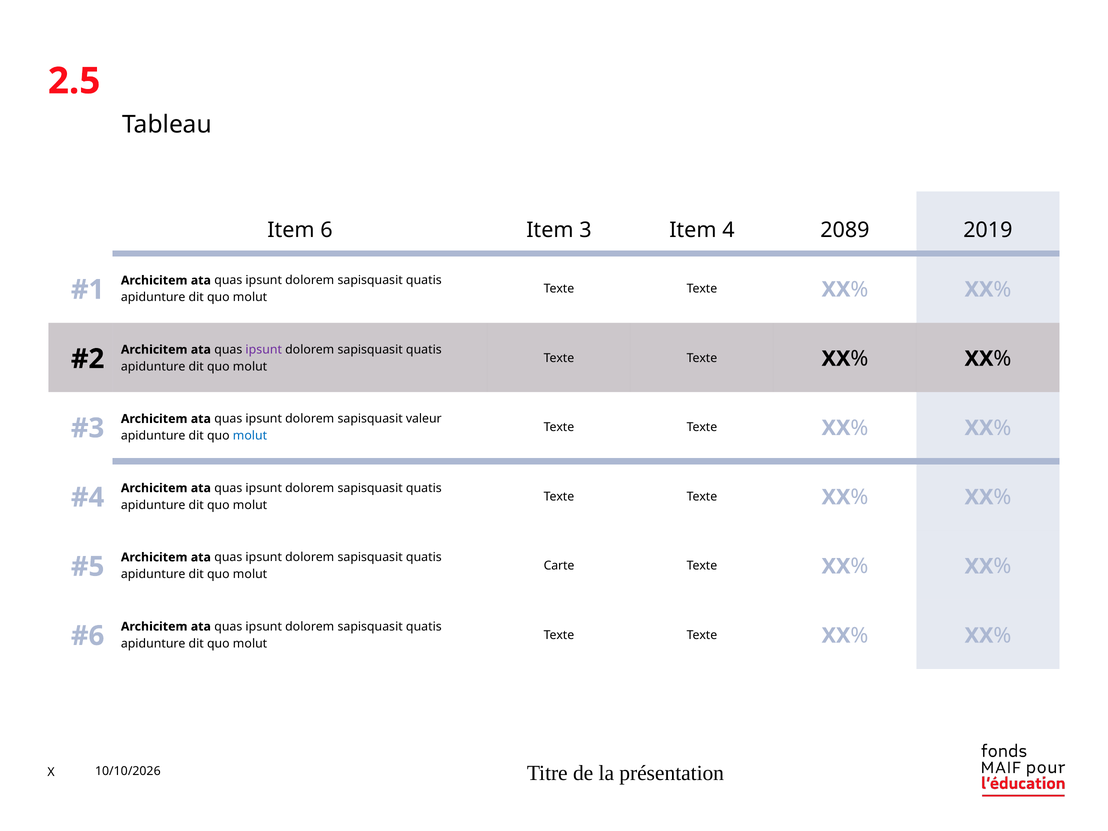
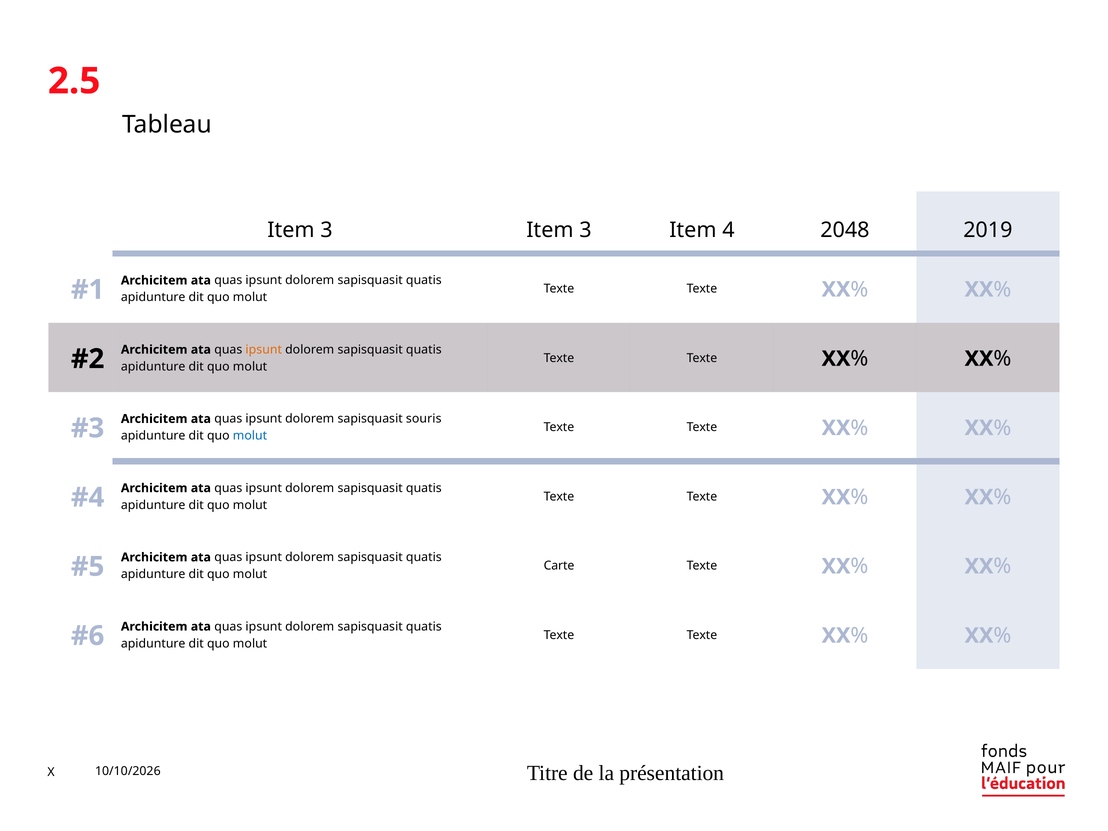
6 at (326, 230): 6 -> 3
2089: 2089 -> 2048
ipsunt at (264, 350) colour: purple -> orange
valeur: valeur -> souris
